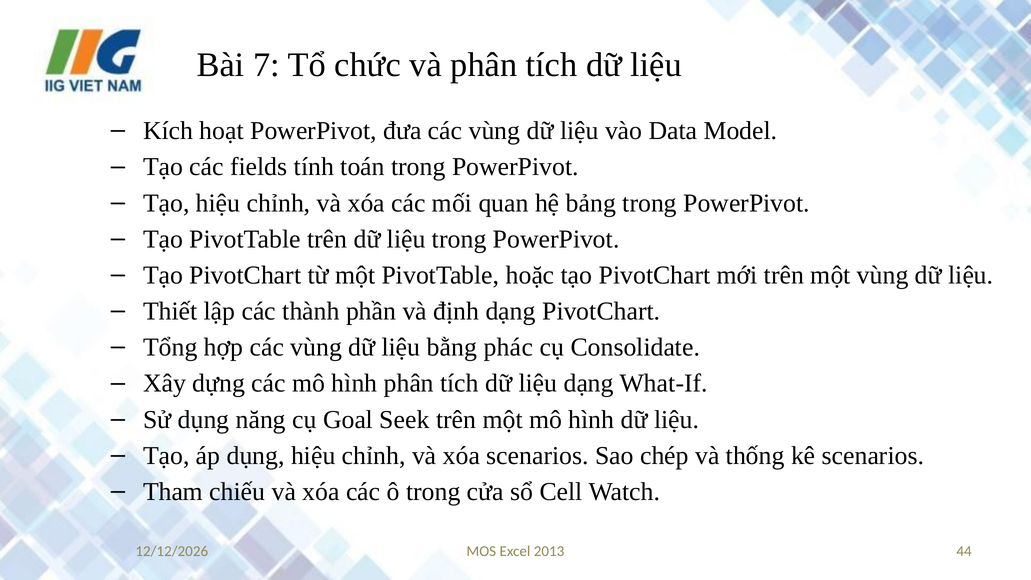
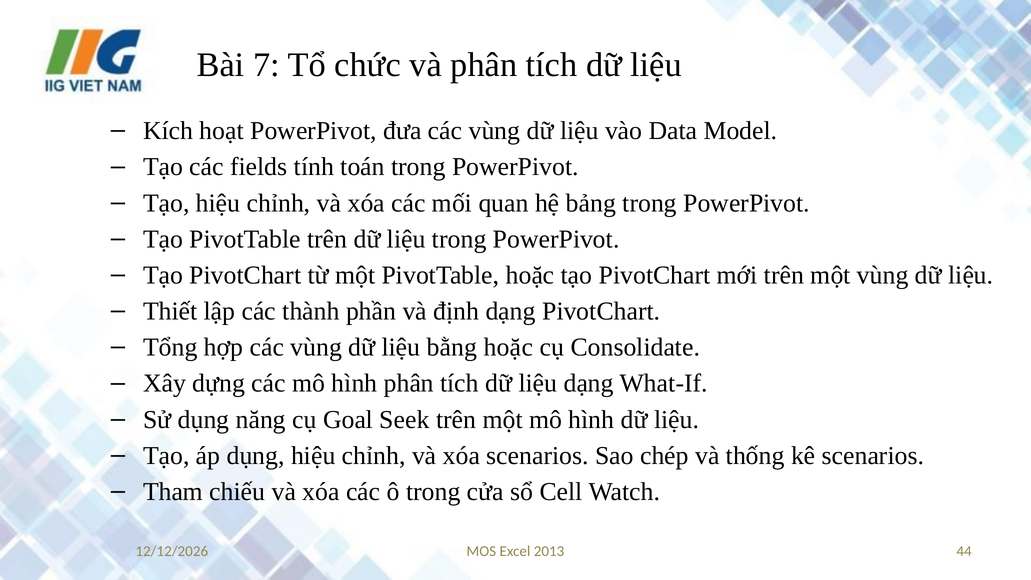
bằng phác: phác -> hoặc
